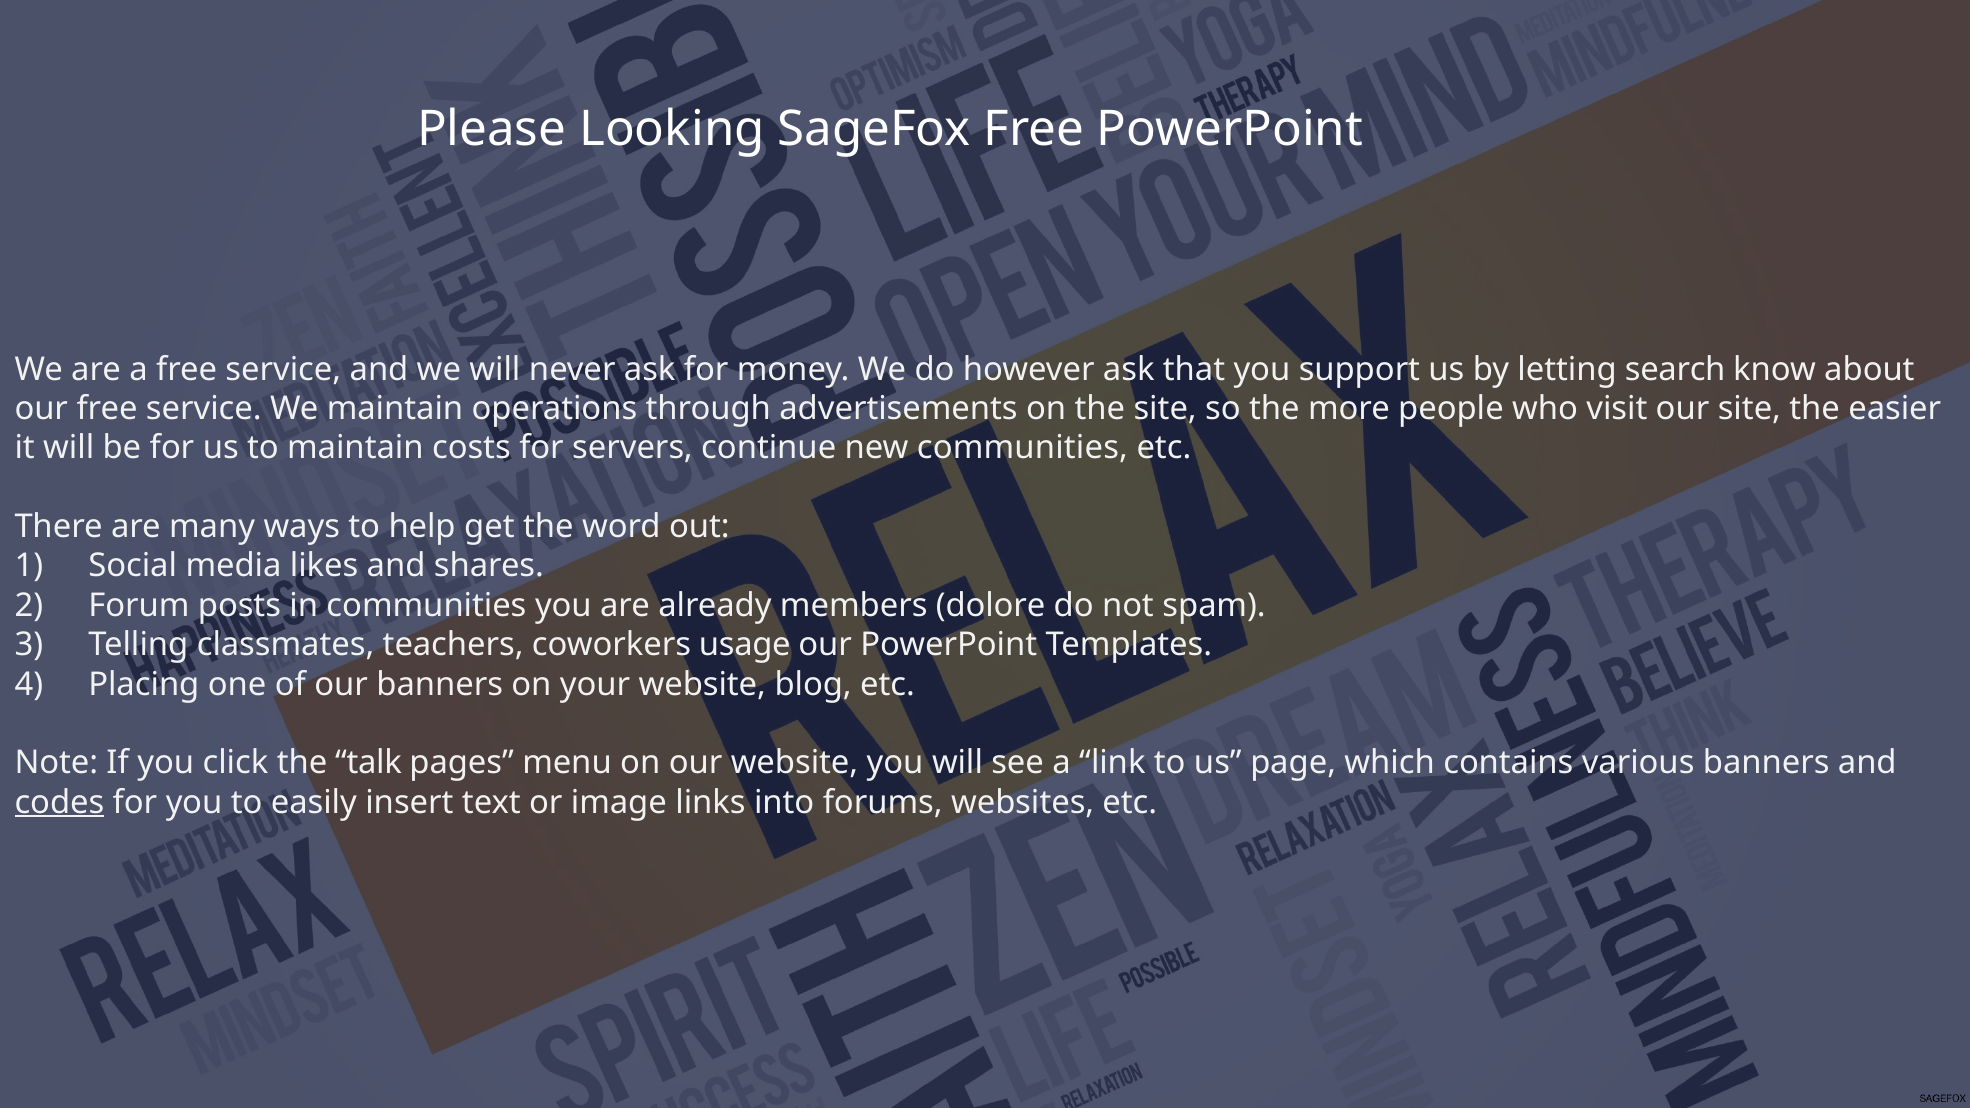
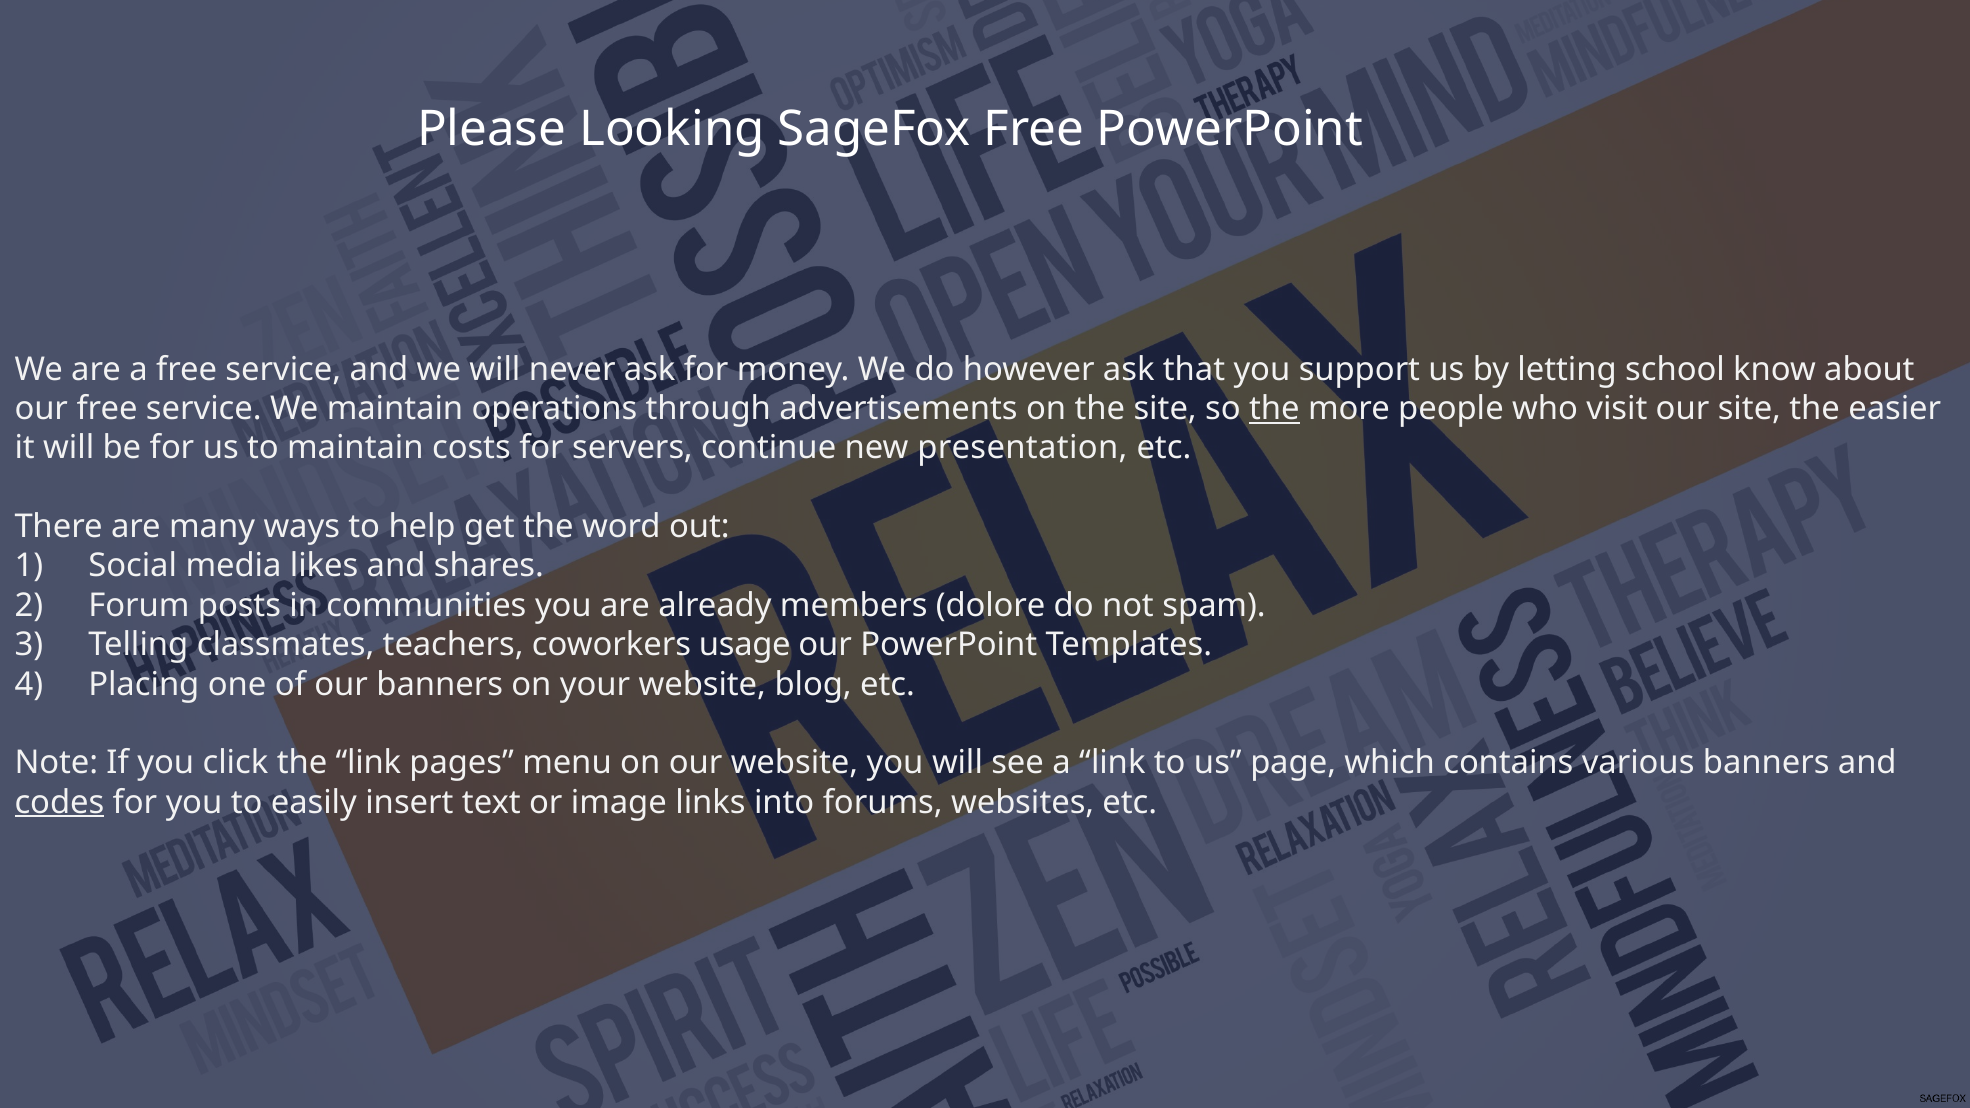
search: search -> school
the at (1274, 409) underline: none -> present
new communities: communities -> presentation
the talk: talk -> link
